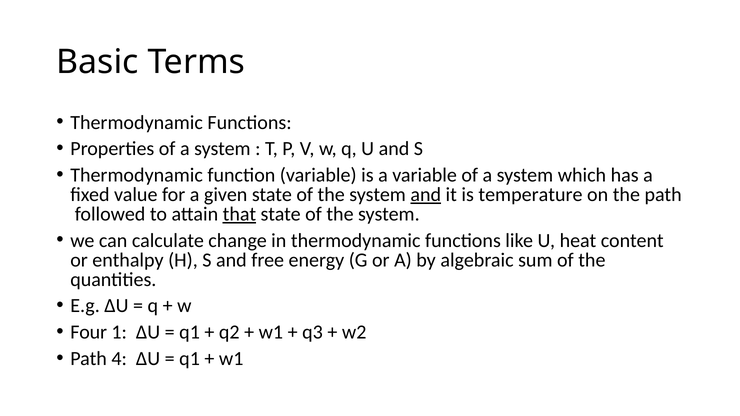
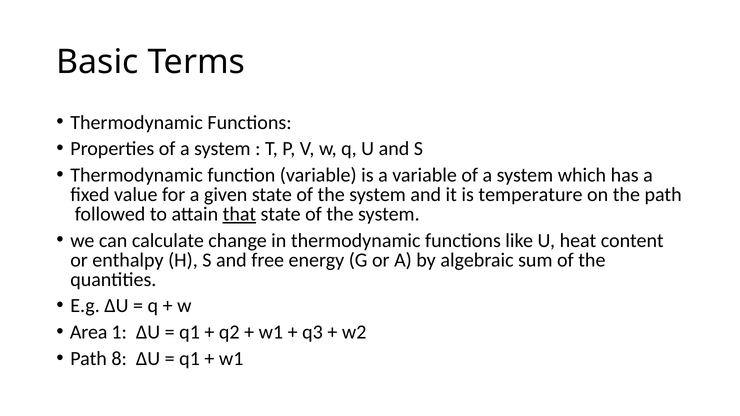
and at (426, 195) underline: present -> none
Four: Four -> Area
4: 4 -> 8
